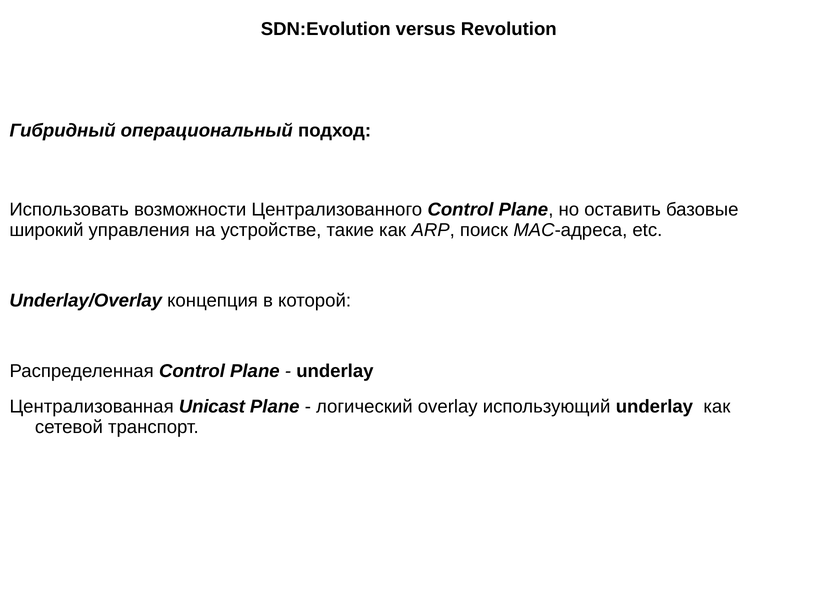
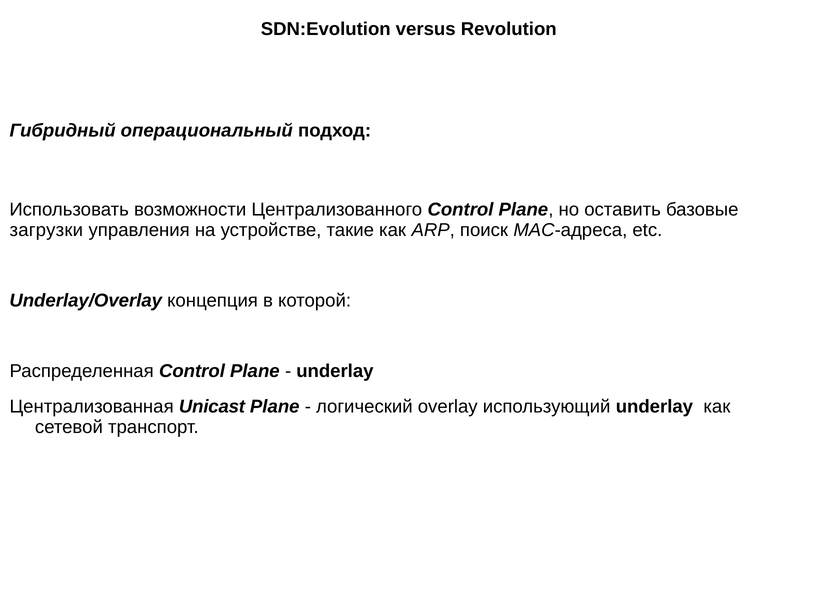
широкий: широкий -> загрузки
